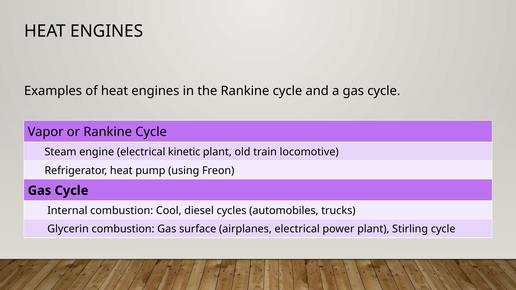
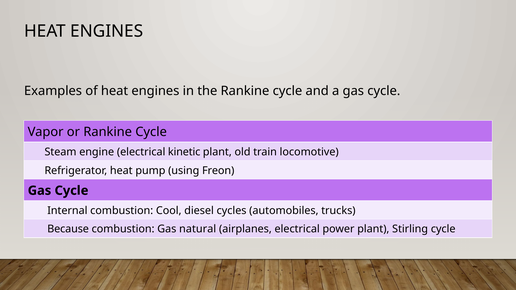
Glycerin: Glycerin -> Because
surface: surface -> natural
